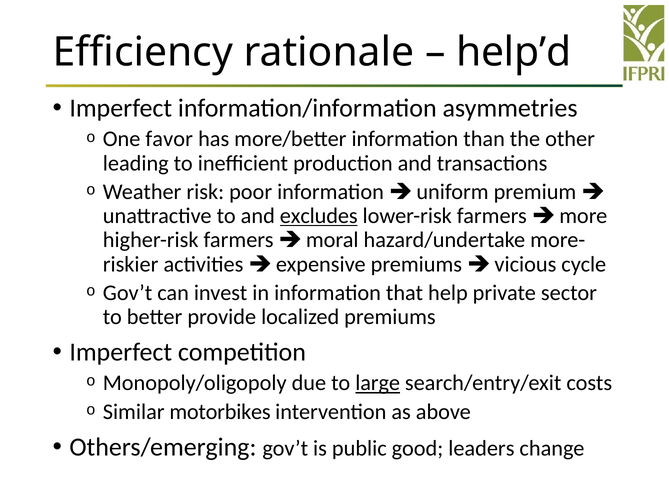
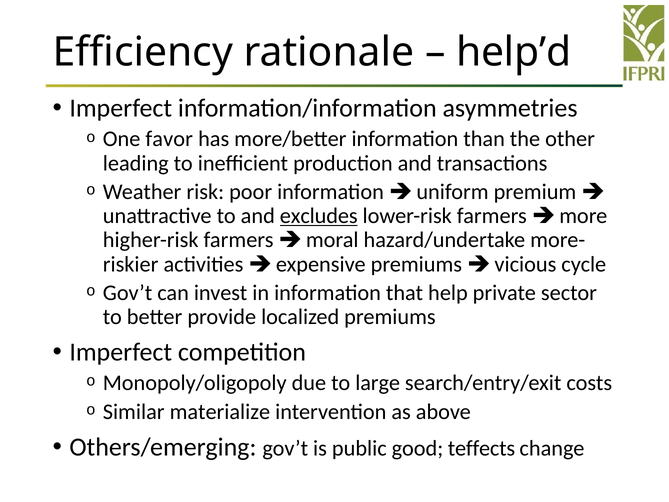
large underline: present -> none
motorbikes: motorbikes -> materialize
leaders: leaders -> teffects
